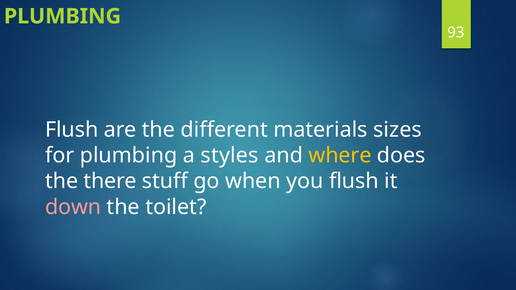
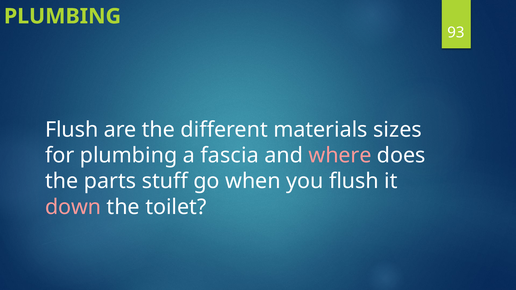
styles: styles -> fascia
where colour: yellow -> pink
there: there -> parts
